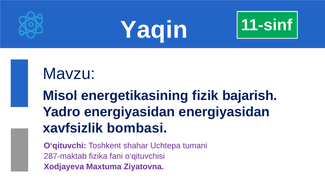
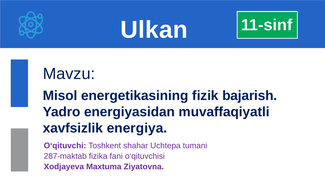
Yaqin: Yaqin -> Ulkan
energiyasidan energiyasidan: energiyasidan -> muvaffaqiyatli
bombasi: bombasi -> energiya
